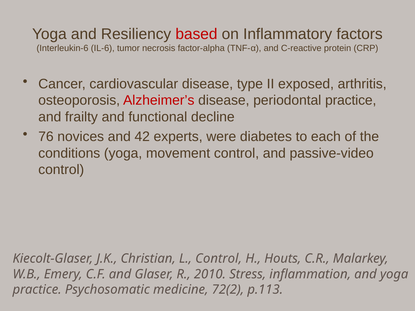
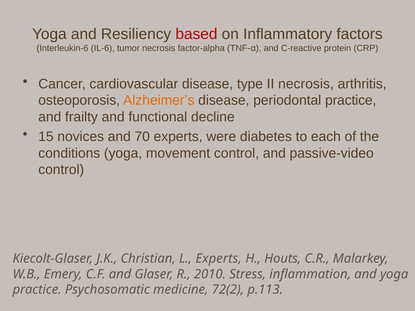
II exposed: exposed -> necrosis
Alzheimer’s colour: red -> orange
76: 76 -> 15
42: 42 -> 70
L Control: Control -> Experts
